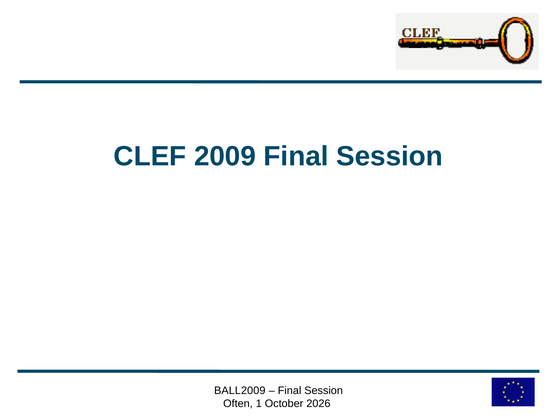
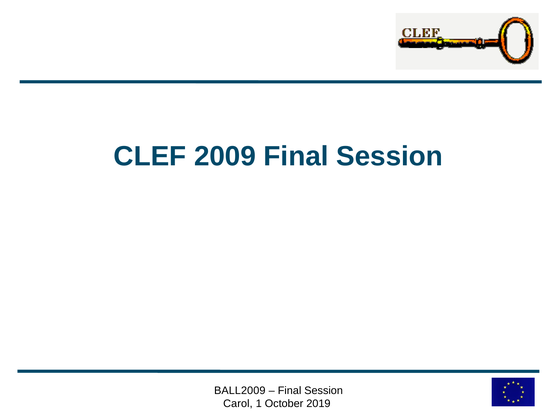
Often: Often -> Carol
2026: 2026 -> 2019
